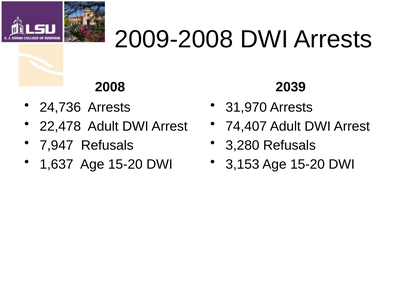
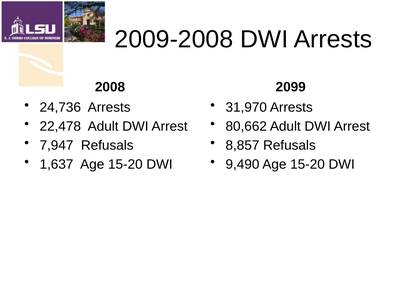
2039: 2039 -> 2099
74,407: 74,407 -> 80,662
3,280: 3,280 -> 8,857
3,153: 3,153 -> 9,490
